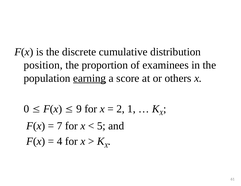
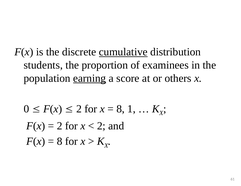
cumulative underline: none -> present
position: position -> students
9 at (79, 109): 9 -> 2
2 at (121, 109): 2 -> 8
7 at (60, 126): 7 -> 2
5 at (101, 126): 5 -> 2
4 at (60, 141): 4 -> 8
